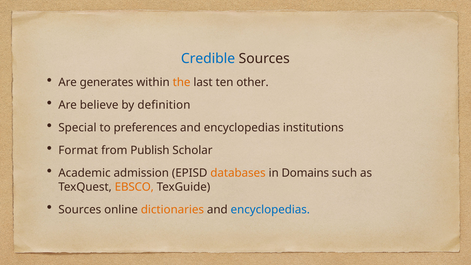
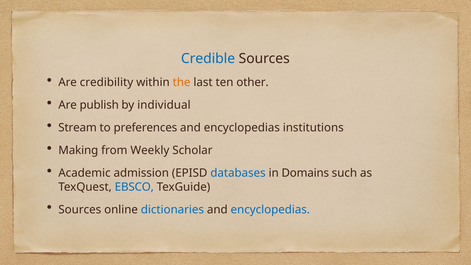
generates: generates -> credibility
believe: believe -> publish
definition: definition -> individual
Special: Special -> Stream
Format: Format -> Making
Publish: Publish -> Weekly
databases colour: orange -> blue
EBSCO colour: orange -> blue
dictionaries colour: orange -> blue
